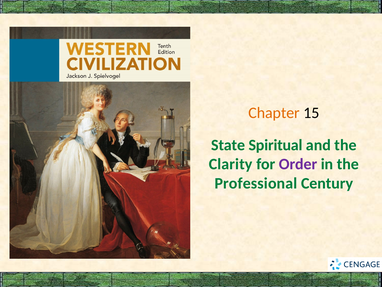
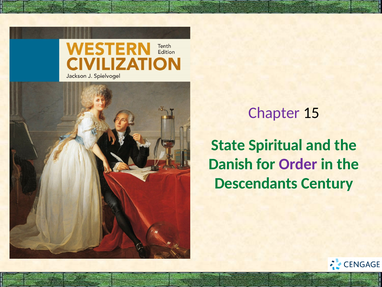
Chapter colour: orange -> purple
Clarity: Clarity -> Danish
Professional: Professional -> Descendants
